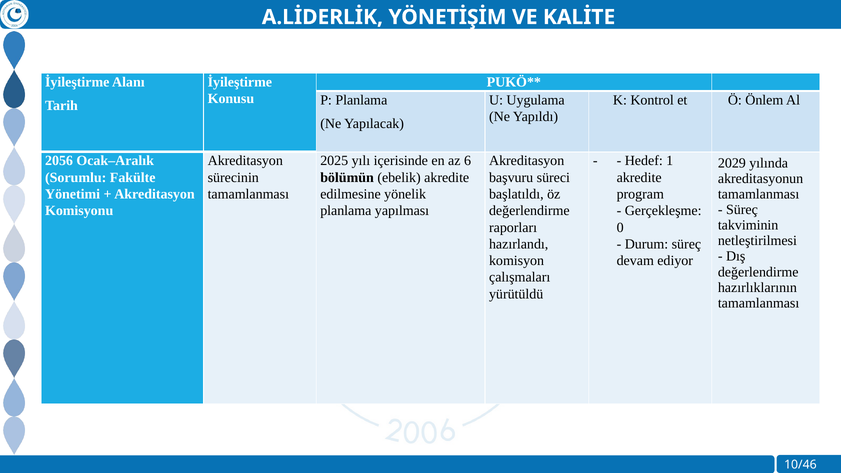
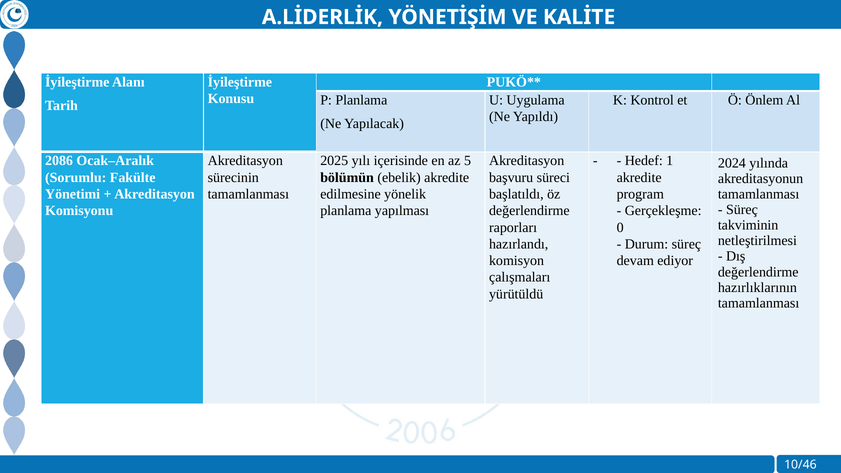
2056: 2056 -> 2086
6: 6 -> 5
2029: 2029 -> 2024
